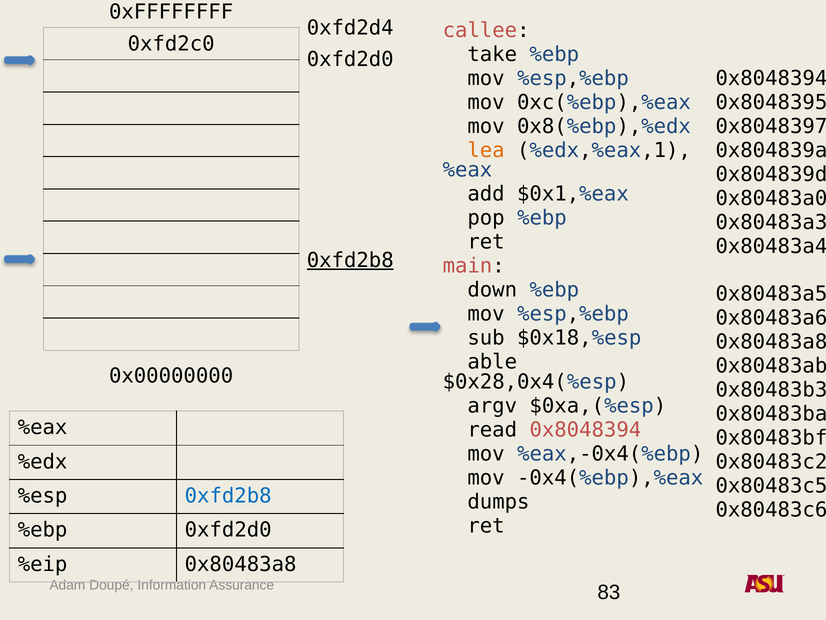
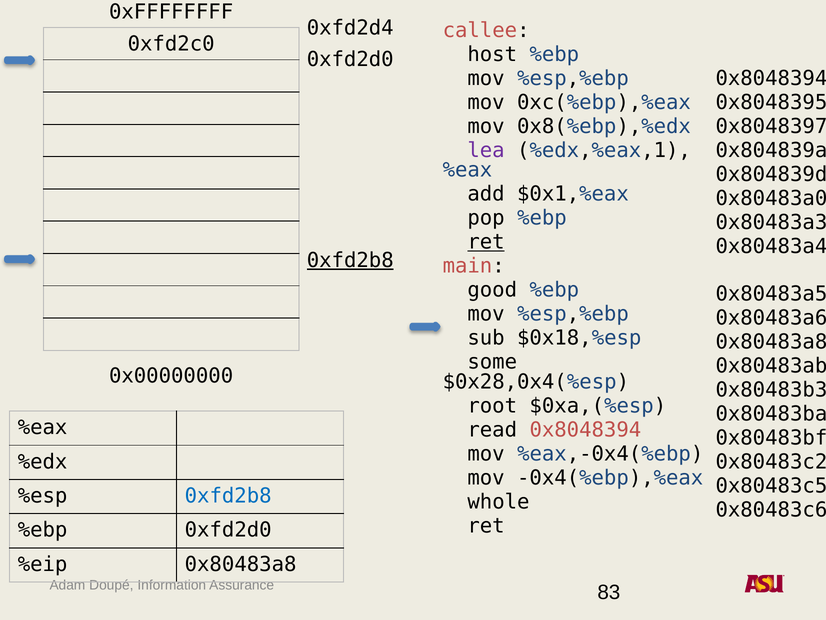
take: take -> host
lea colour: orange -> purple
ret at (486, 242) underline: none -> present
down: down -> good
able: able -> some
argv: argv -> root
dumps: dumps -> whole
